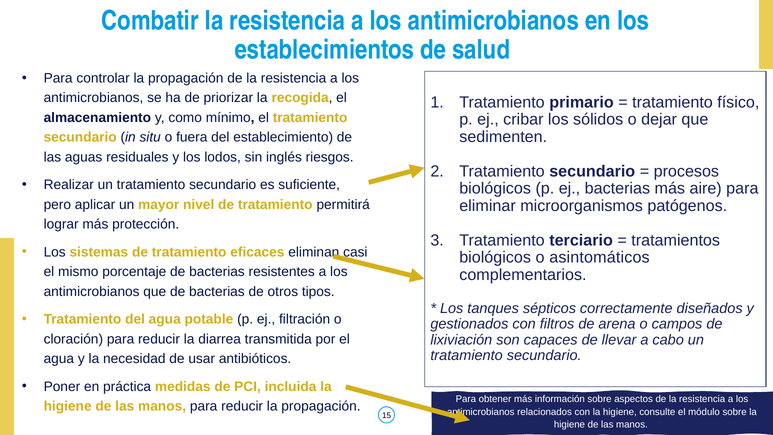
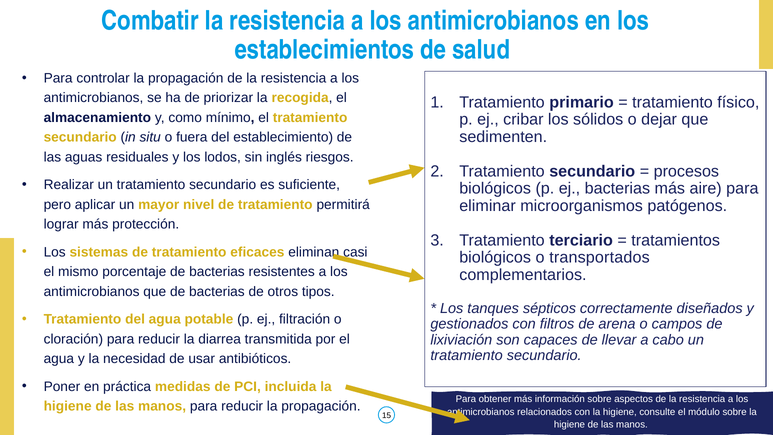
asintomáticos: asintomáticos -> transportados
